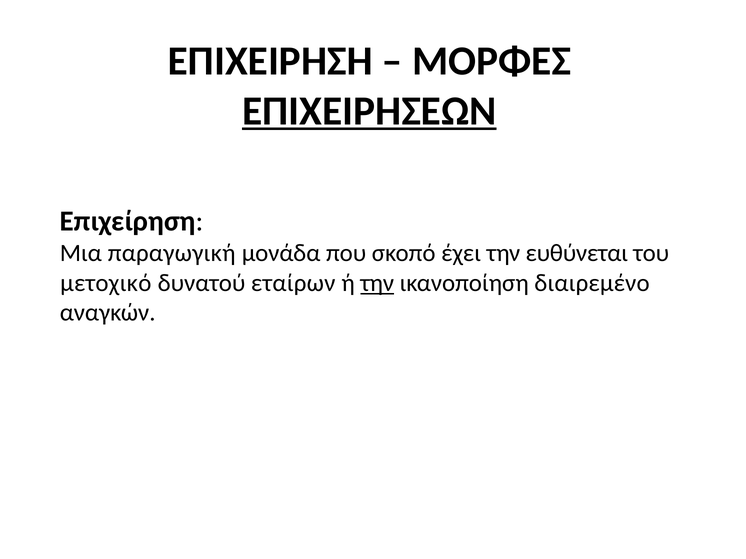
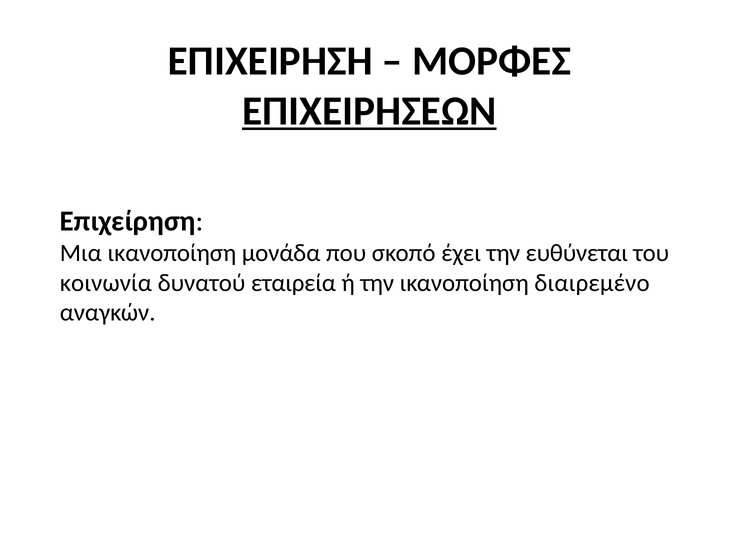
Μια παραγωγική: παραγωγική -> ικανοποίηση
μετοχικό: μετοχικό -> κοινωνία
εταίρων: εταίρων -> εταιρεία
την at (377, 283) underline: present -> none
